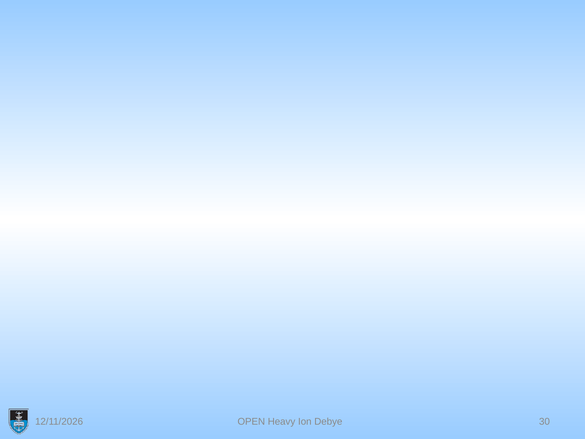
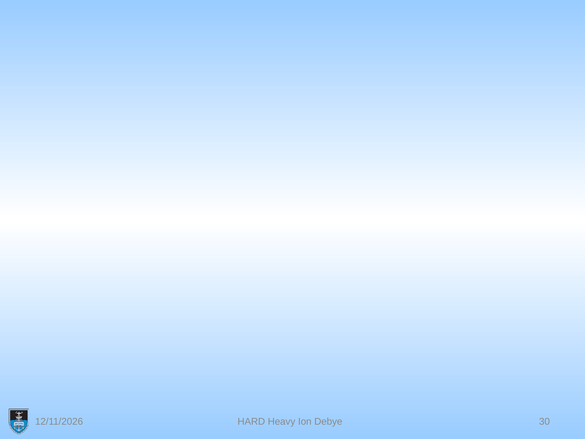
OPEN: OPEN -> HARD
